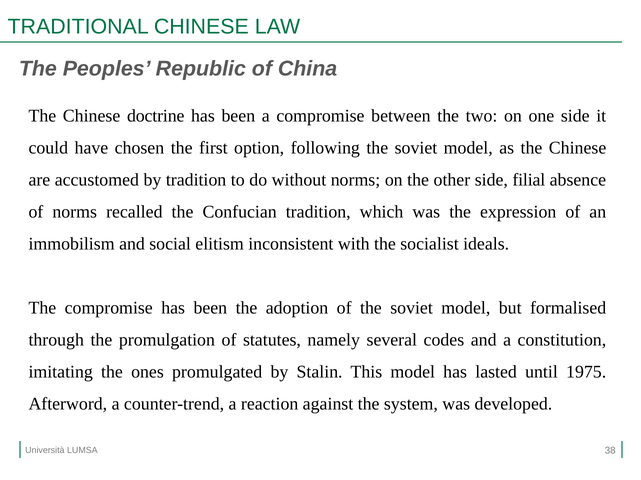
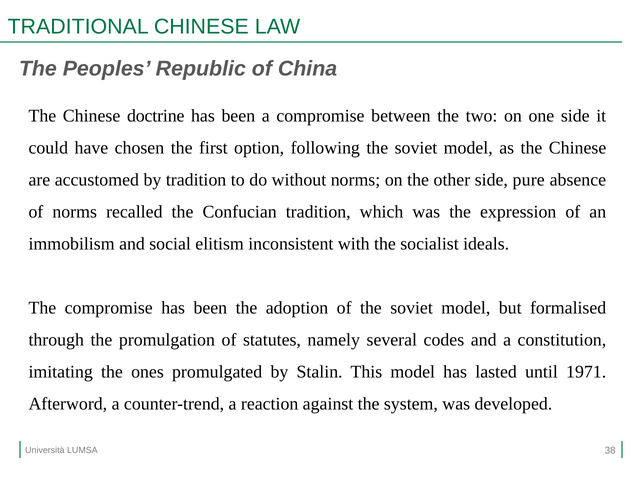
filial: filial -> pure
1975: 1975 -> 1971
